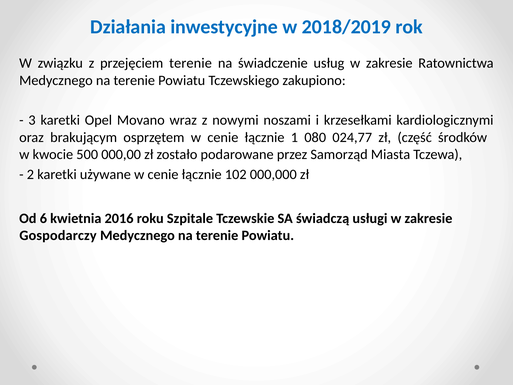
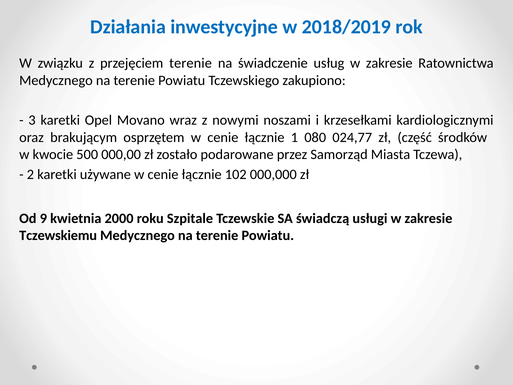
6: 6 -> 9
2016: 2016 -> 2000
Gospodarczy: Gospodarczy -> Tczewskiemu
